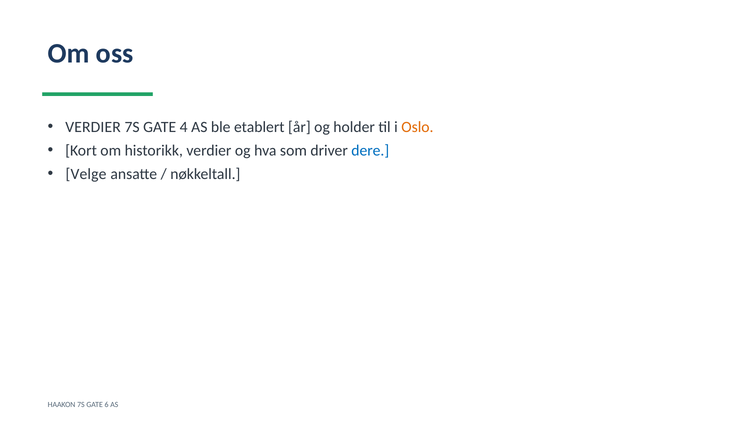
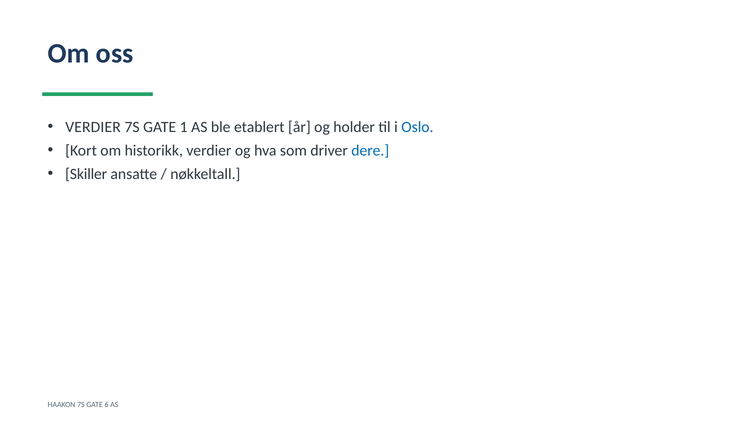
4: 4 -> 1
Oslo colour: orange -> blue
Velge: Velge -> Skiller
